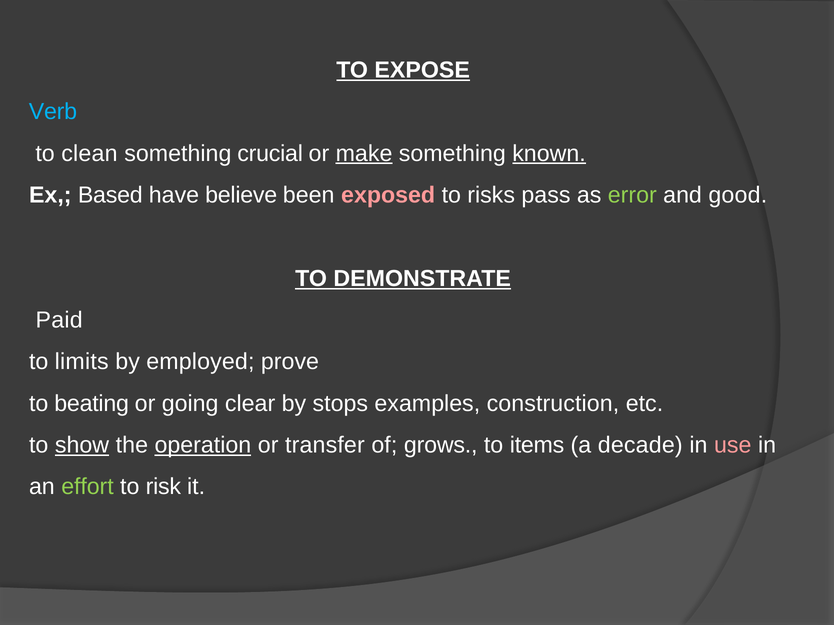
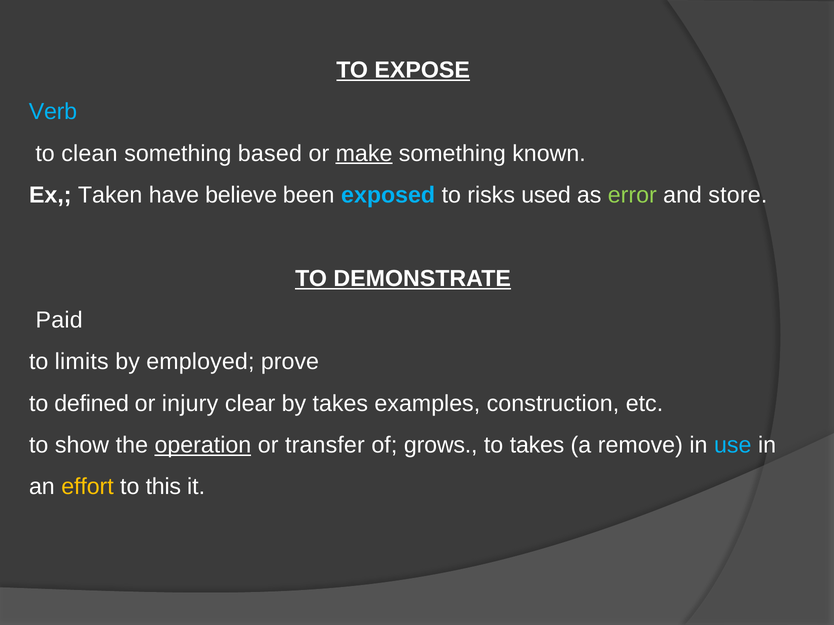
crucial: crucial -> based
known underline: present -> none
Based: Based -> Taken
exposed colour: pink -> light blue
pass: pass -> used
good: good -> store
beating: beating -> defined
going: going -> injury
by stops: stops -> takes
show underline: present -> none
to items: items -> takes
decade: decade -> remove
use colour: pink -> light blue
effort colour: light green -> yellow
risk: risk -> this
